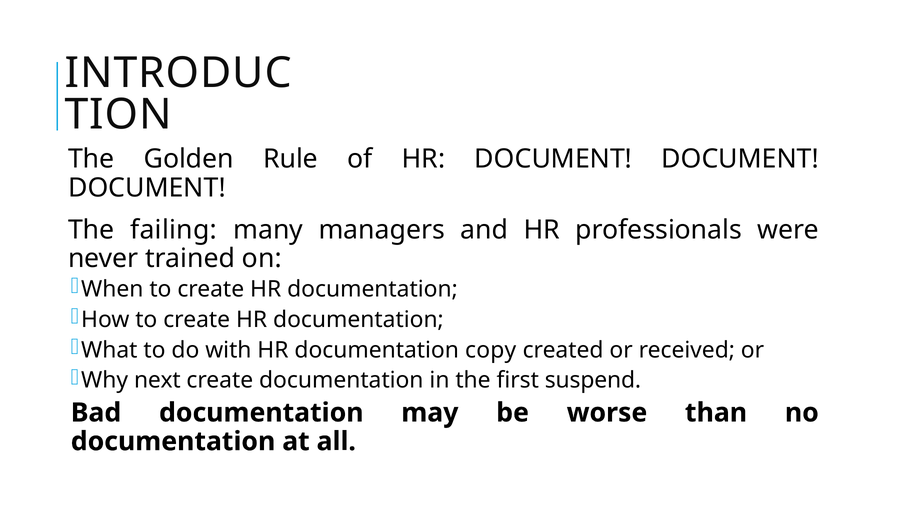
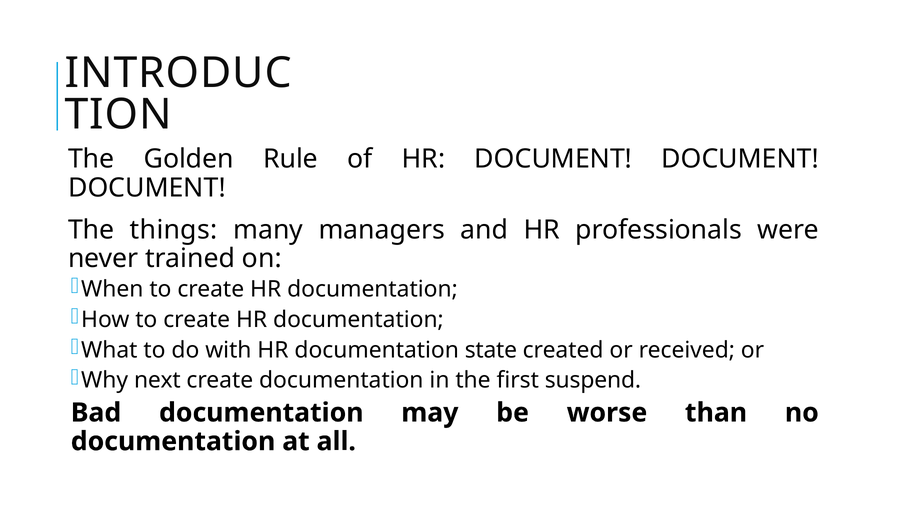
failing: failing -> things
copy: copy -> state
